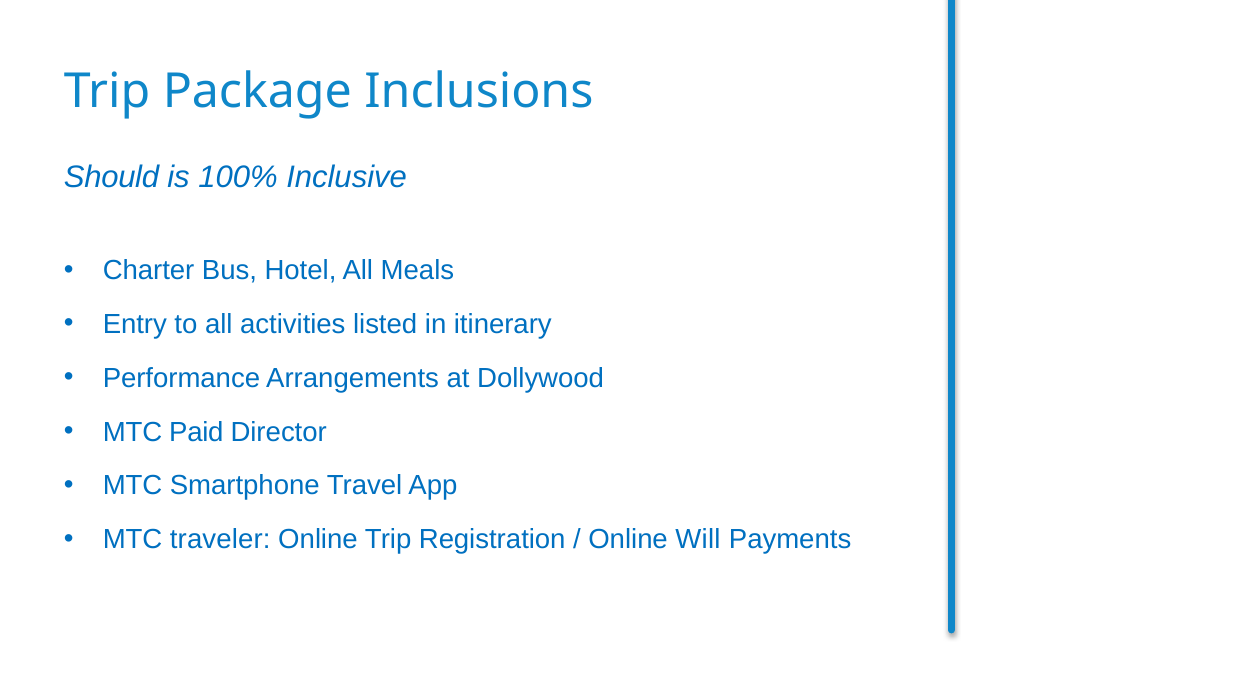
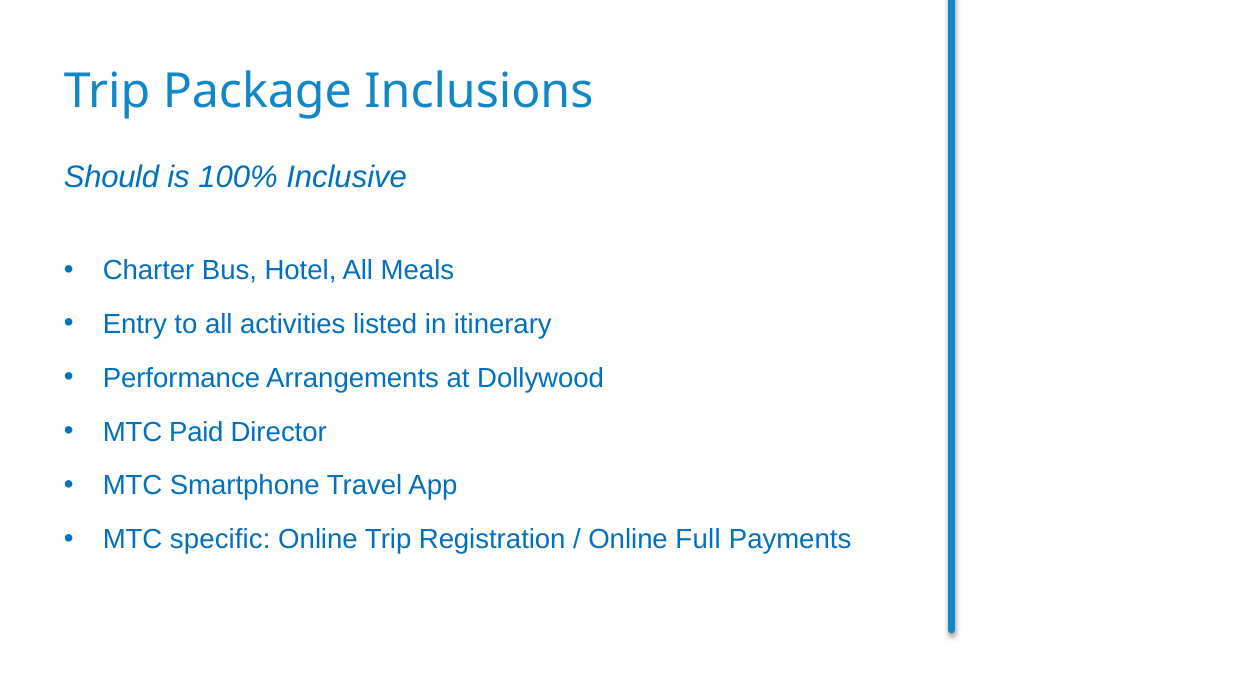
traveler: traveler -> specific
Will: Will -> Full
